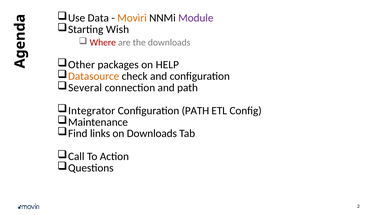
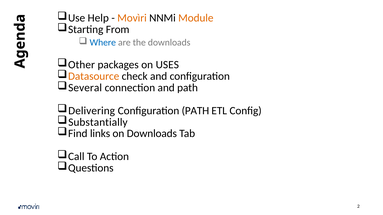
Data: Data -> Help
Module colour: purple -> orange
Wish: Wish -> From
Where colour: red -> blue
HELP: HELP -> USES
Integrator: Integrator -> Delivering
Maintenance: Maintenance -> Substantially
